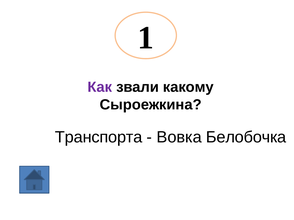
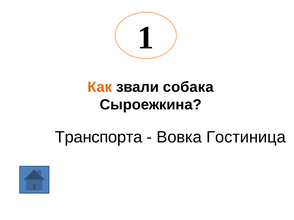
Как colour: purple -> orange
какому: какому -> собака
Белобочка: Белобочка -> Гостиница
